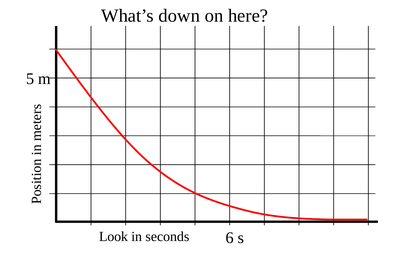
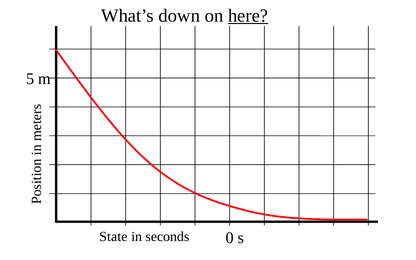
here underline: none -> present
Look: Look -> State
6: 6 -> 0
